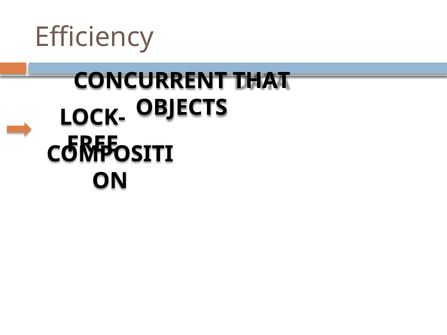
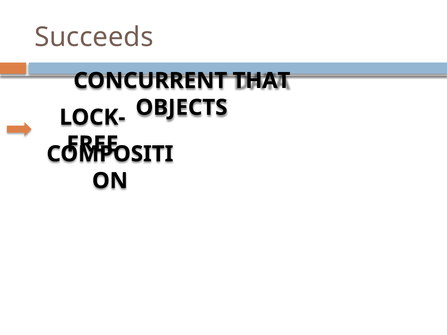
Efficiency: Efficiency -> Succeeds
